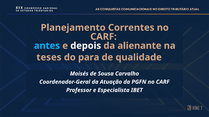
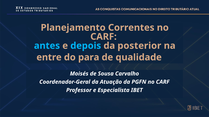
depois colour: white -> light blue
alienante: alienante -> posterior
teses: teses -> entre
